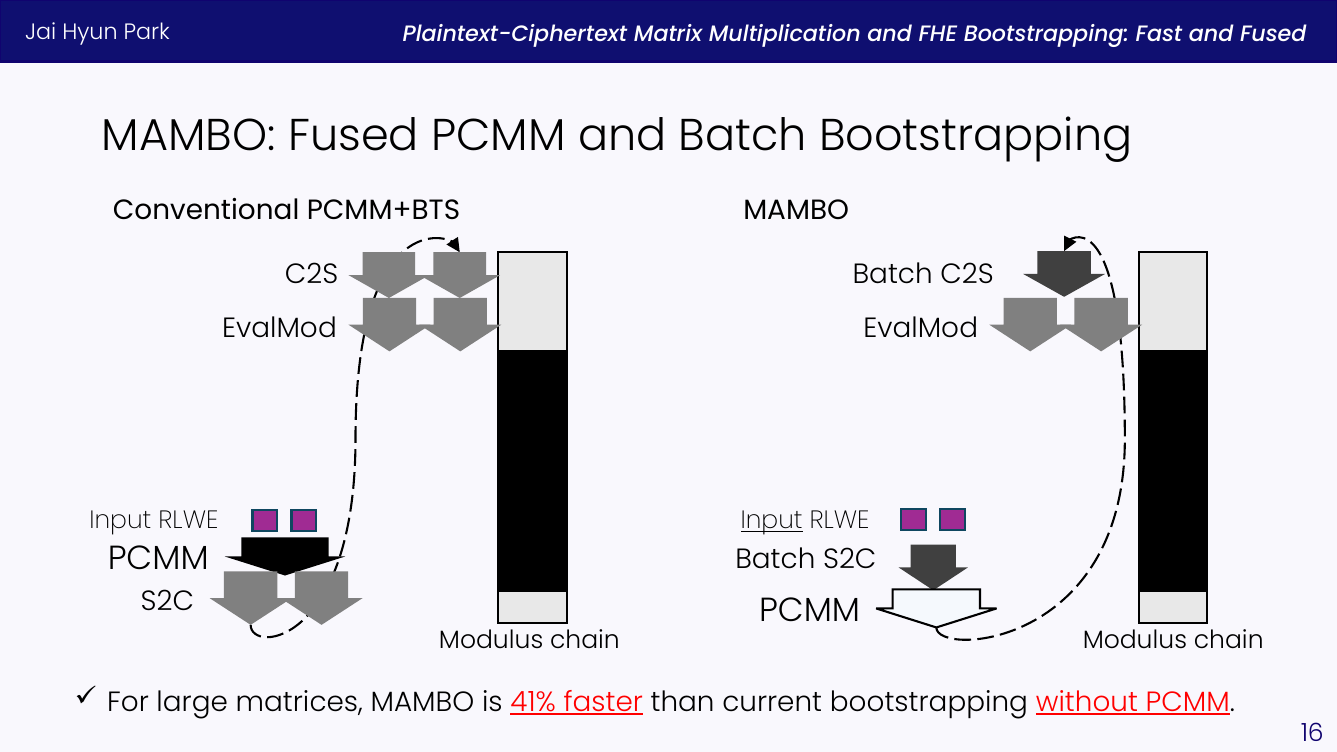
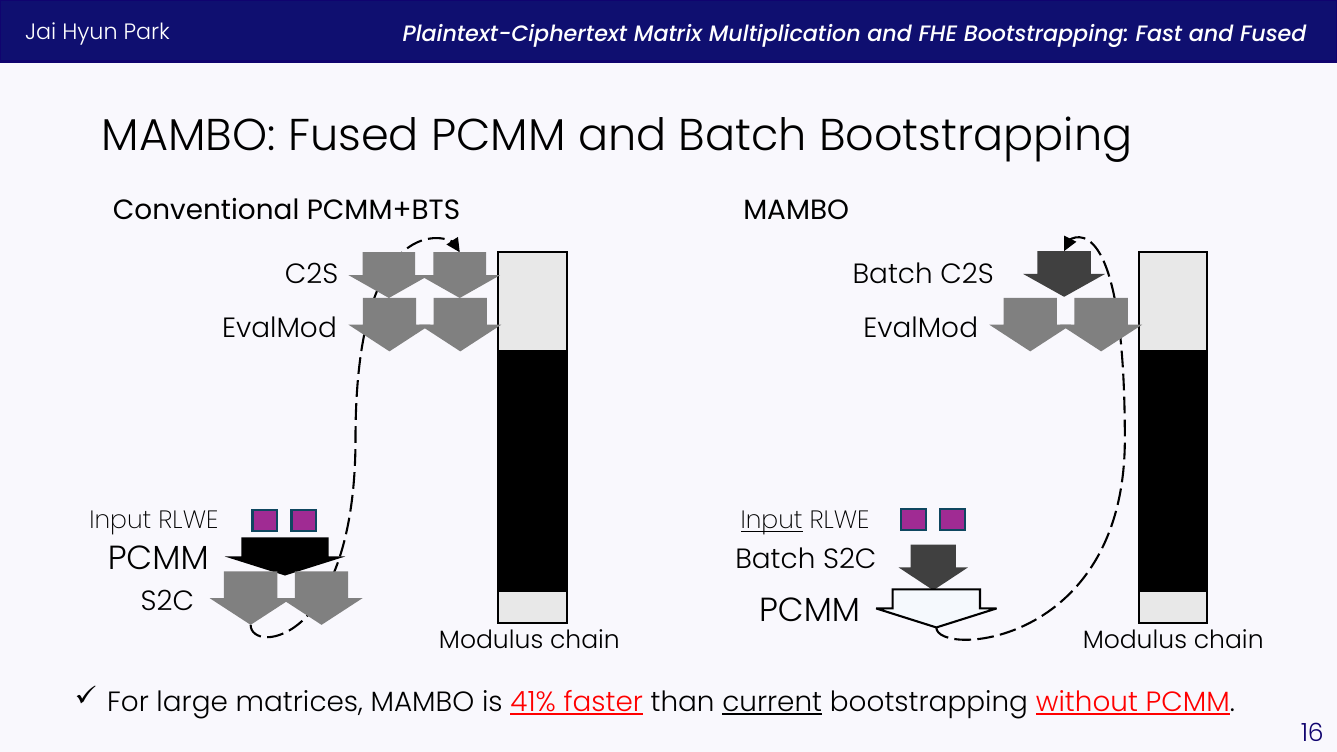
current underline: none -> present
